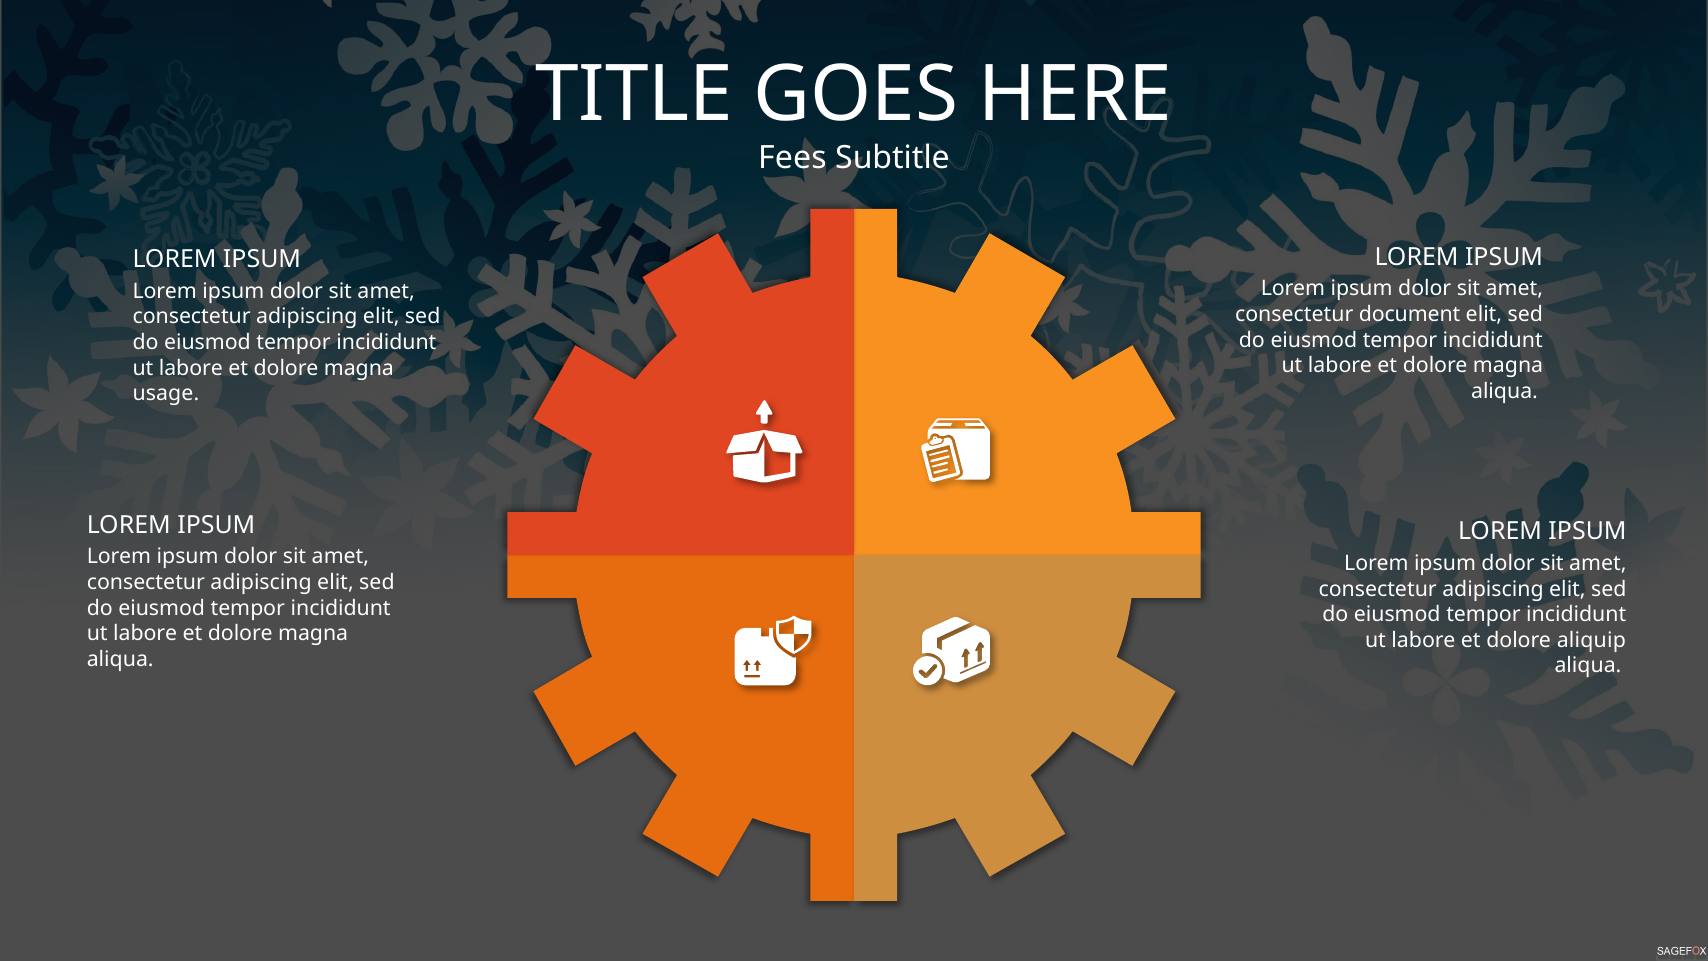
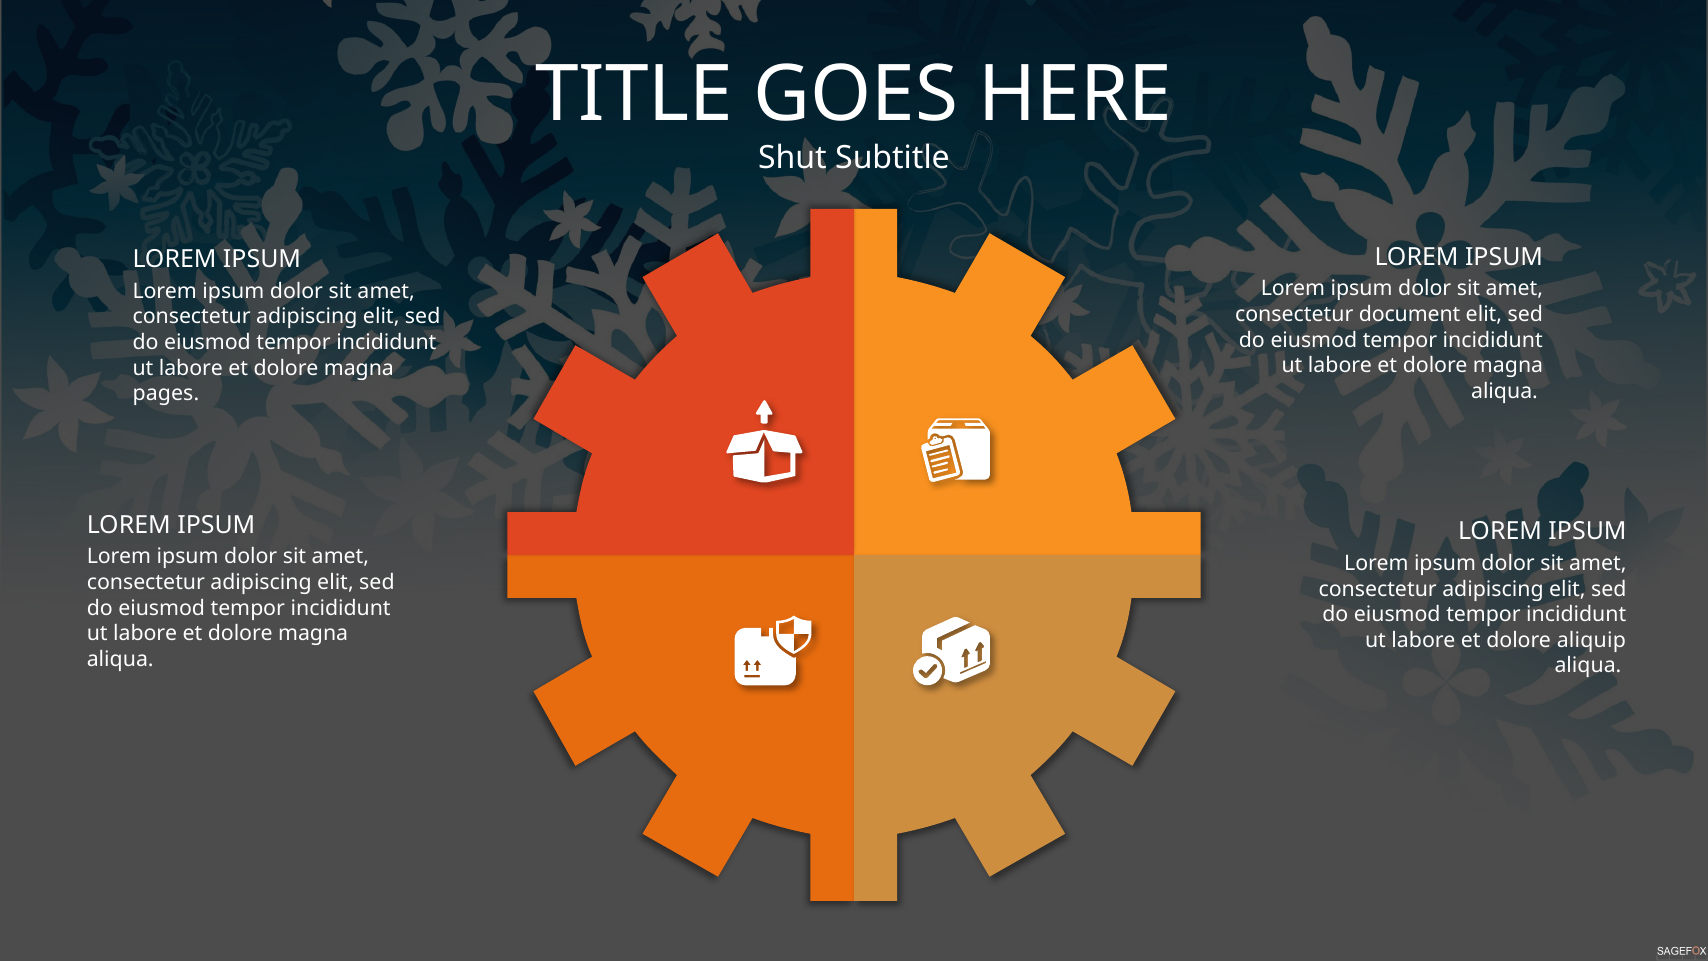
Fees: Fees -> Shut
usage: usage -> pages
